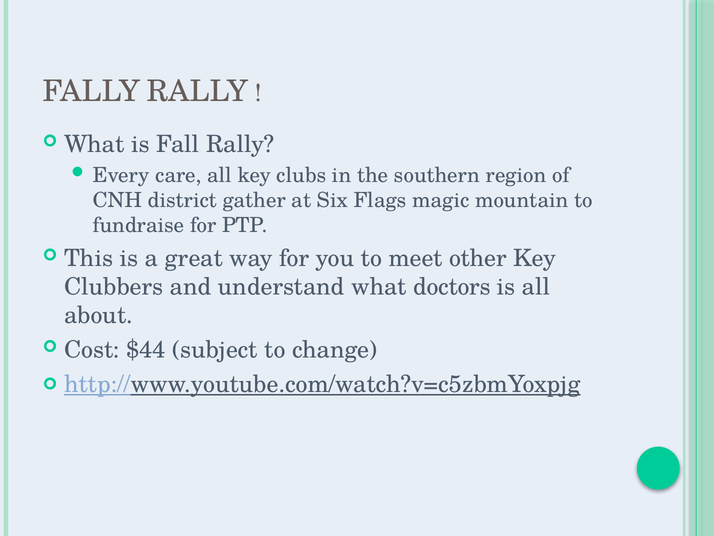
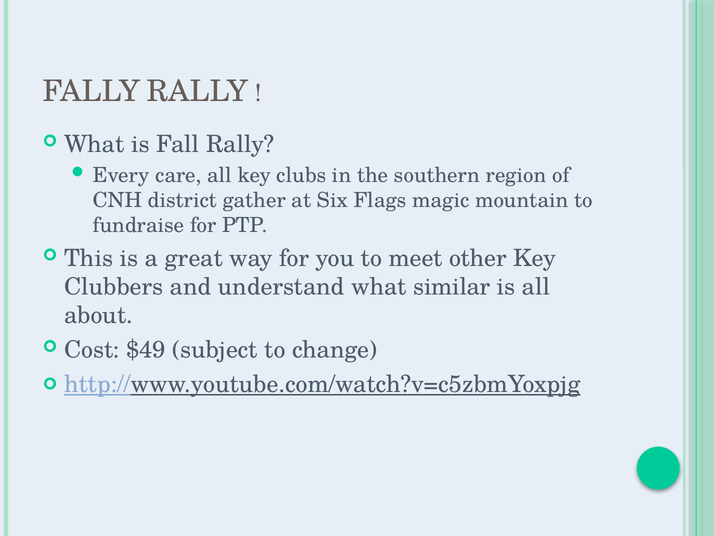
doctors: doctors -> similar
$44: $44 -> $49
